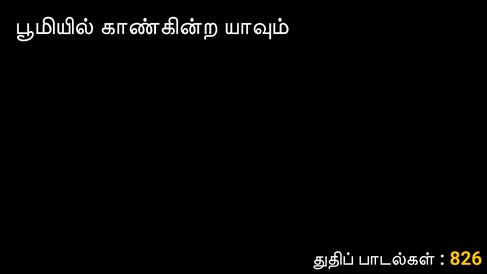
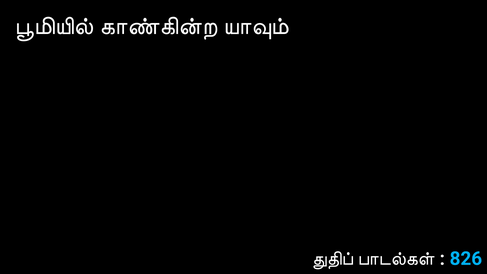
826 colour: yellow -> light blue
